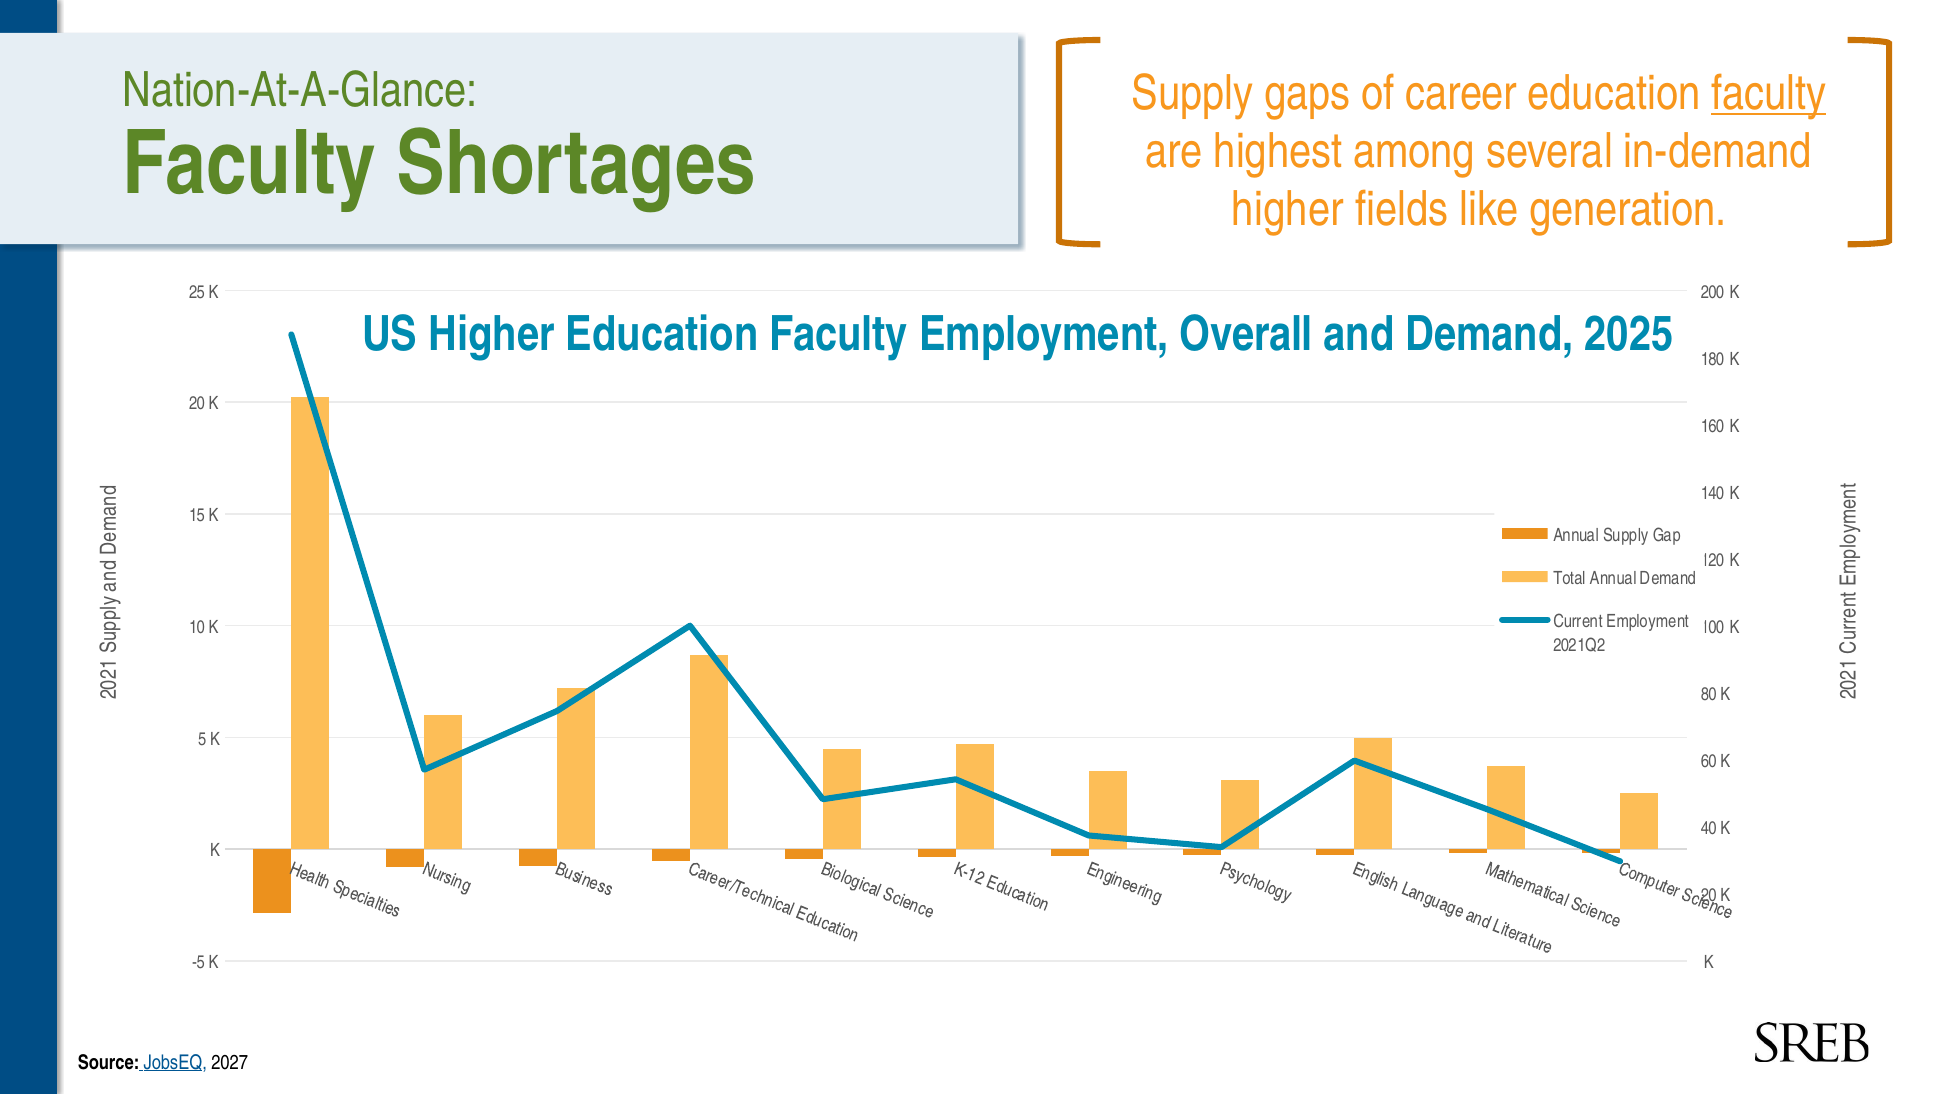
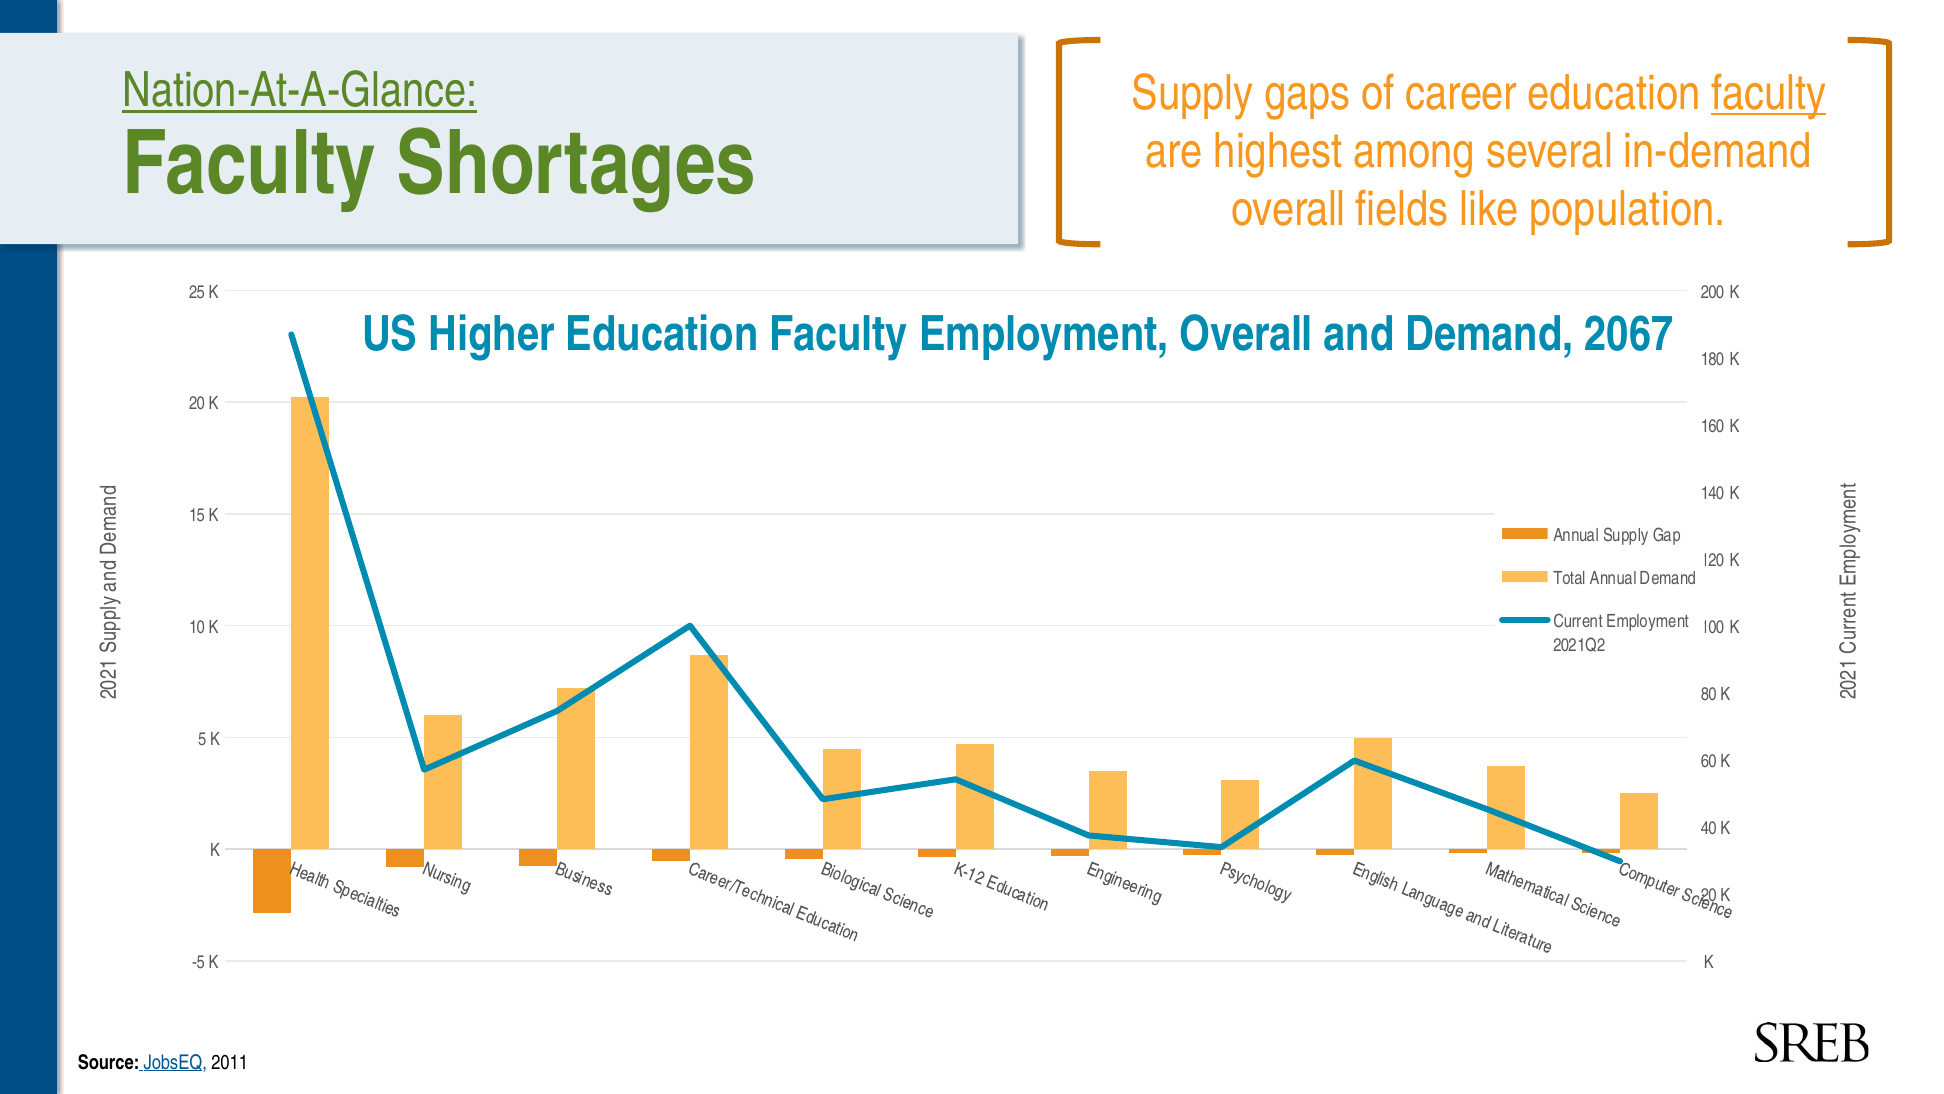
Nation-At-A-Glance underline: none -> present
higher at (1288, 210): higher -> overall
generation: generation -> population
2025: 2025 -> 2067
2027: 2027 -> 2011
